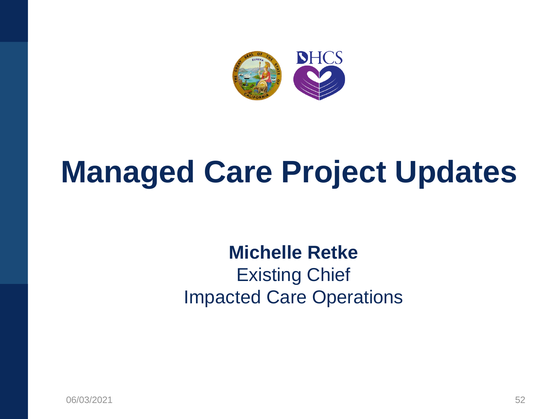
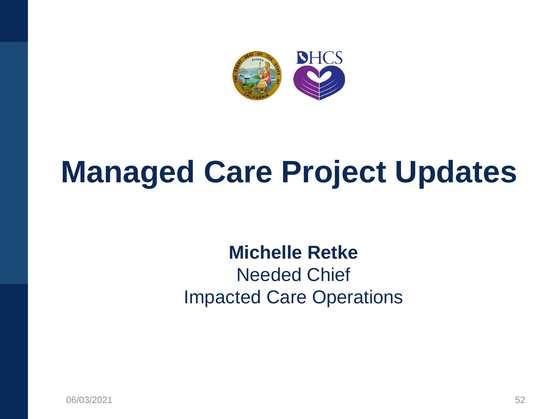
Existing: Existing -> Needed
